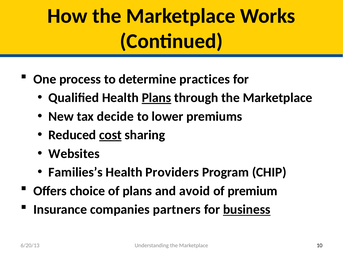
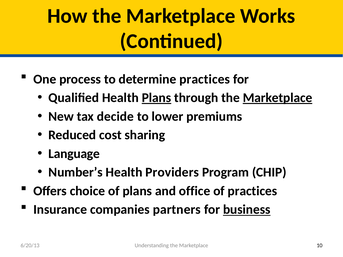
Marketplace at (278, 98) underline: none -> present
cost underline: present -> none
Websites: Websites -> Language
Families’s: Families’s -> Number’s
avoid: avoid -> office
of premium: premium -> practices
